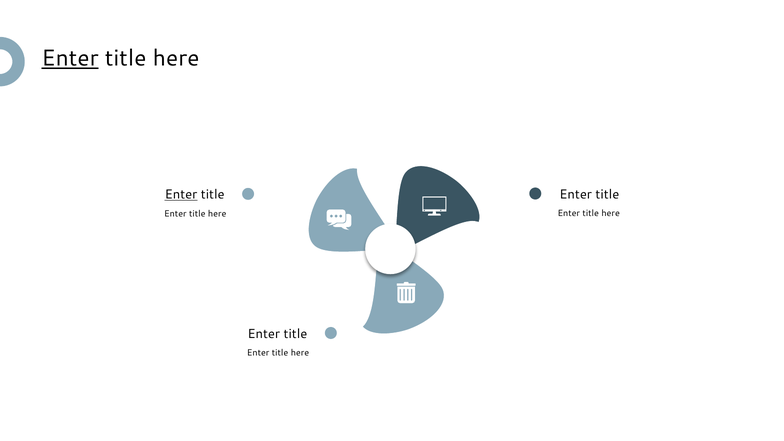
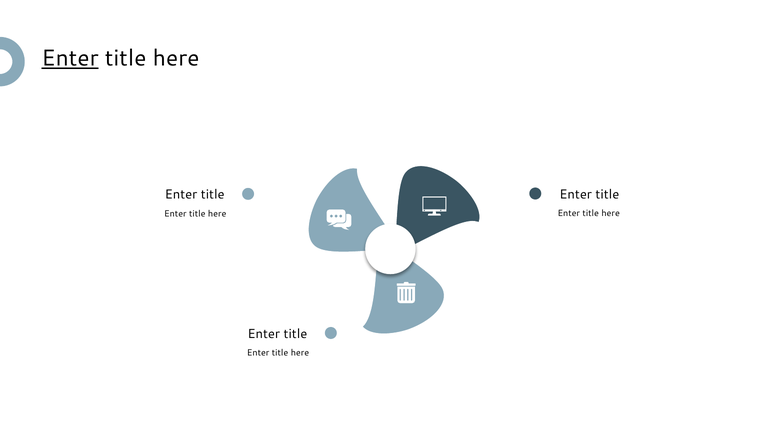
Enter at (181, 195) underline: present -> none
